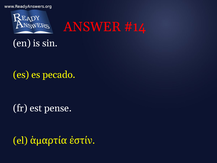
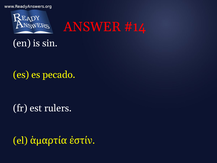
pense: pense -> rulers
